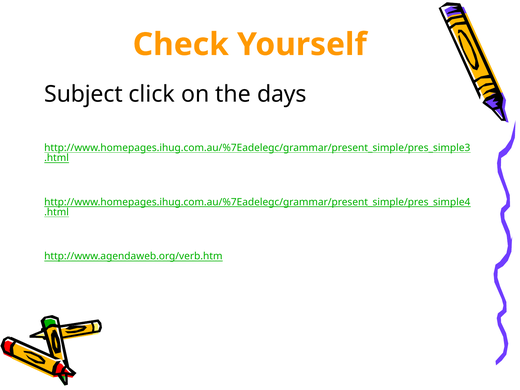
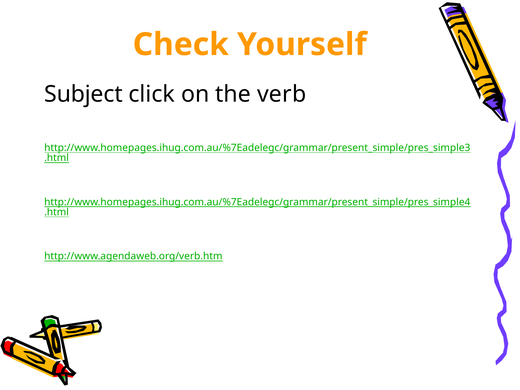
days: days -> verb
